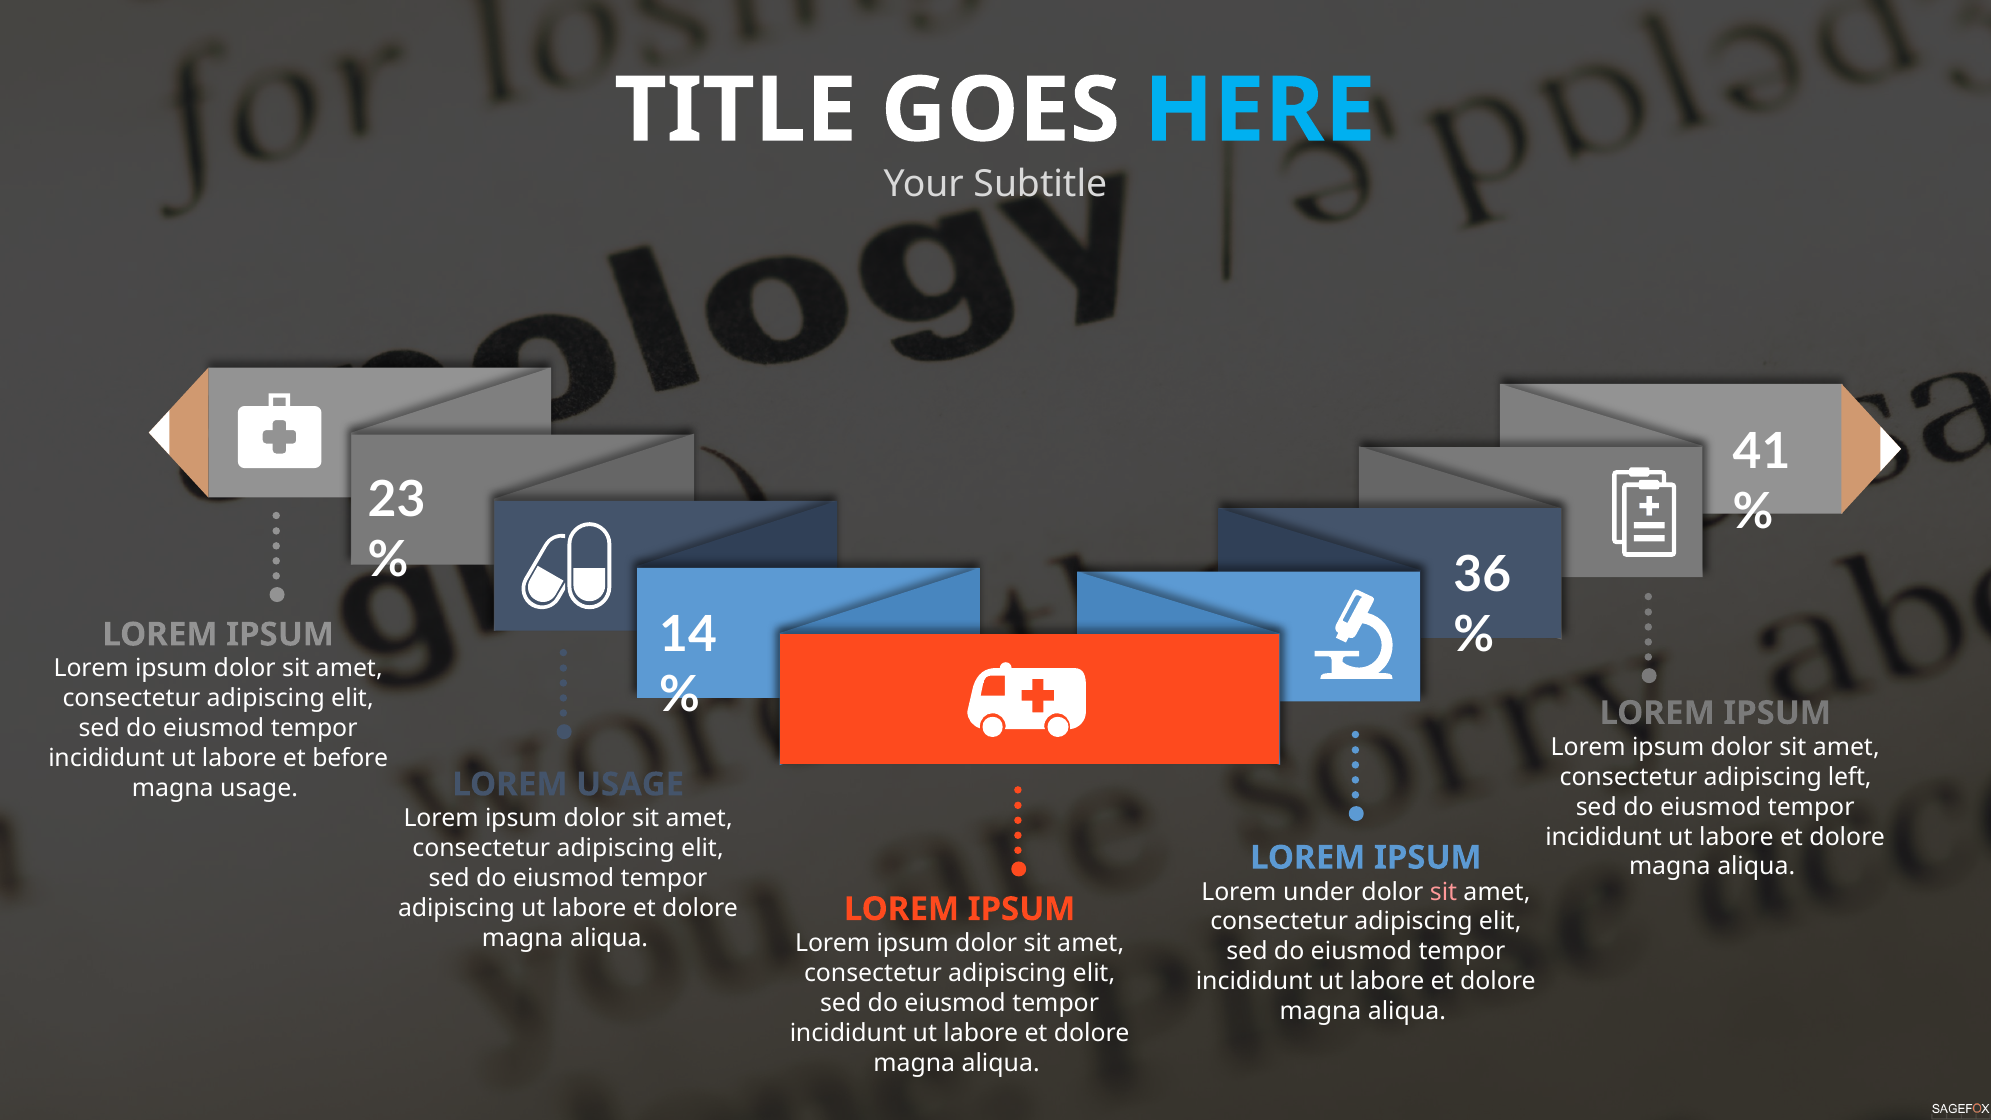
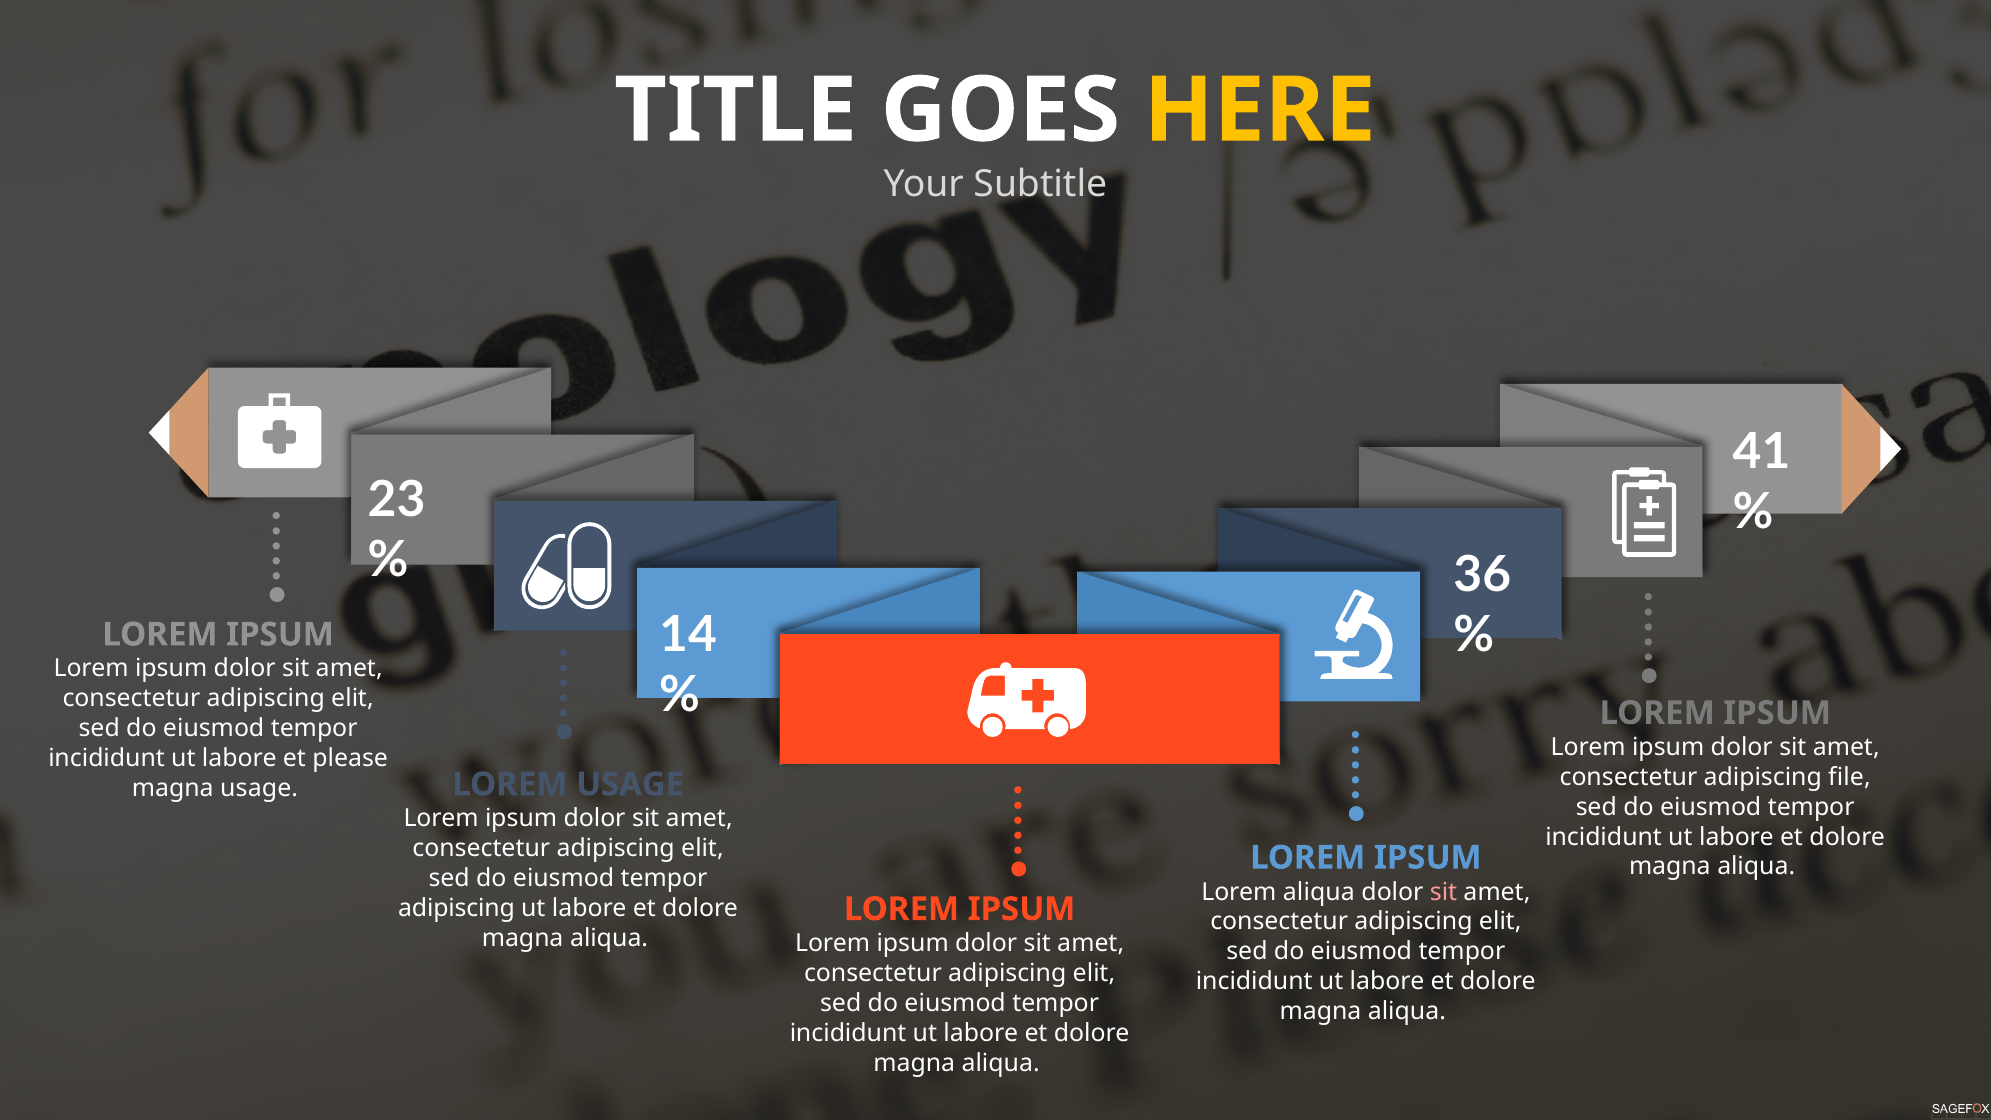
HERE colour: light blue -> yellow
before: before -> please
left: left -> file
Lorem under: under -> aliqua
